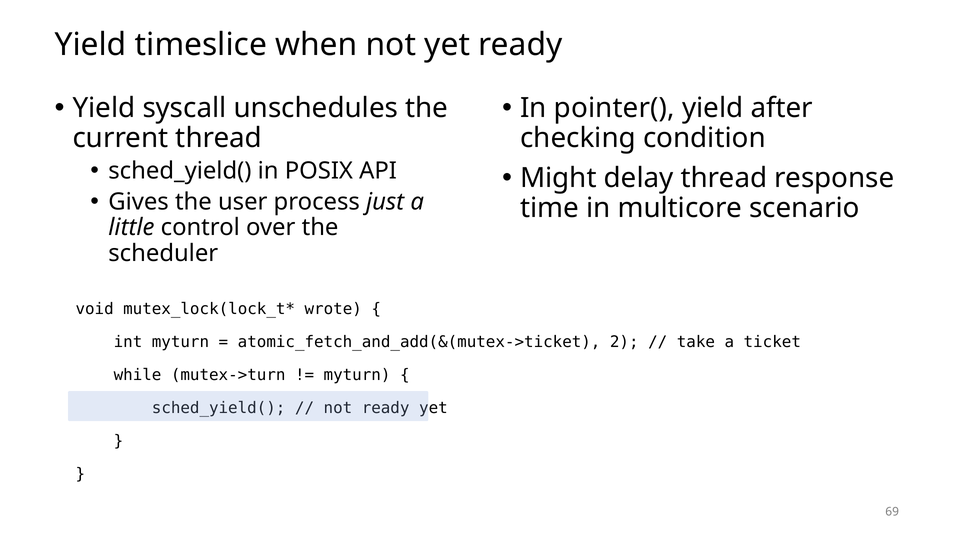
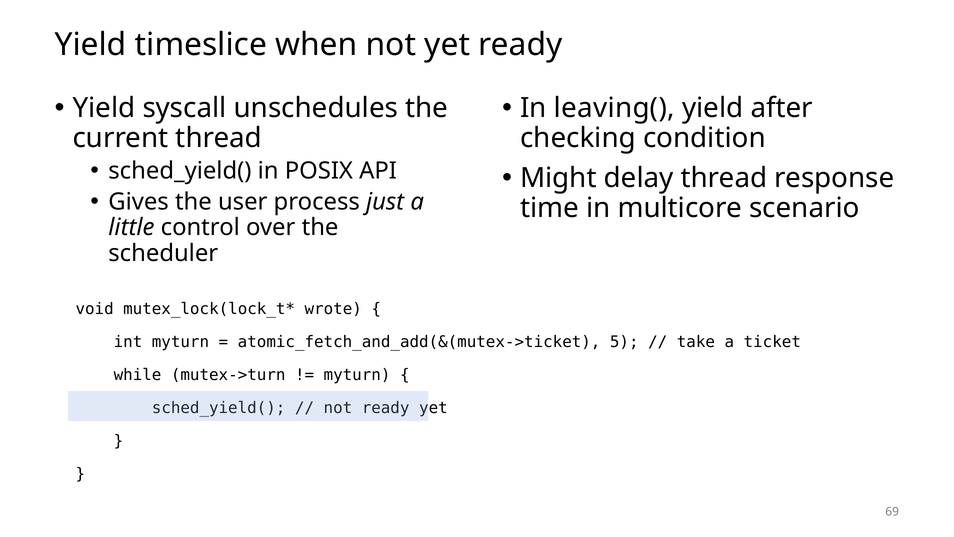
pointer(: pointer( -> leaving(
2: 2 -> 5
